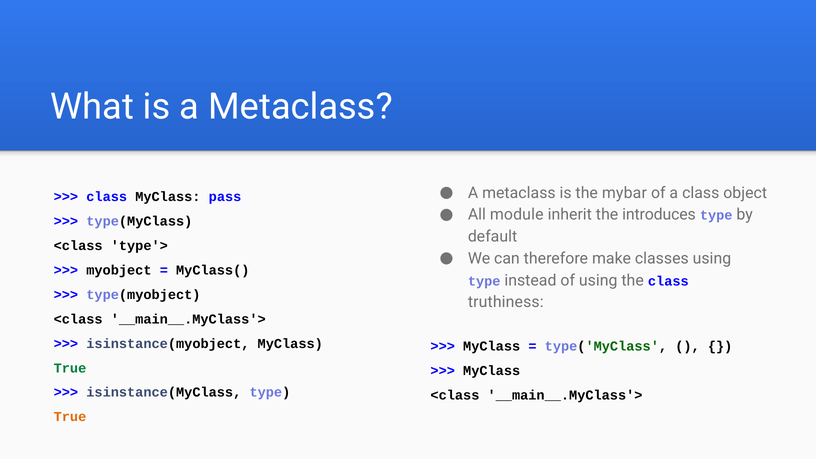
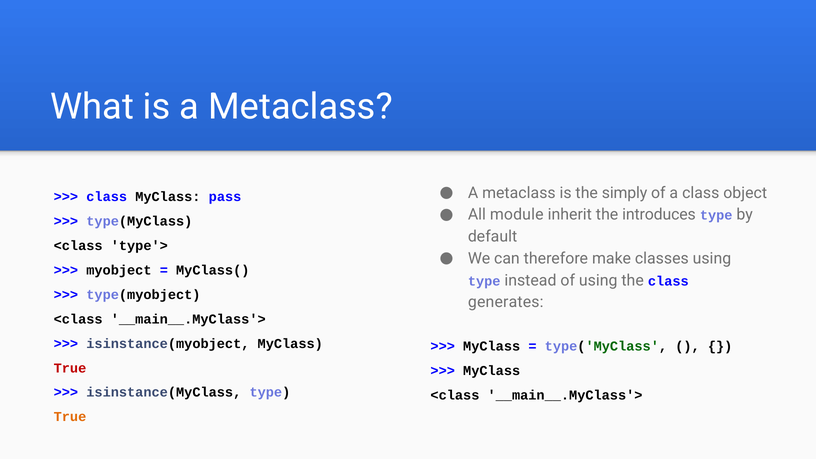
mybar: mybar -> simply
truthiness: truthiness -> generates
True at (70, 368) colour: green -> red
